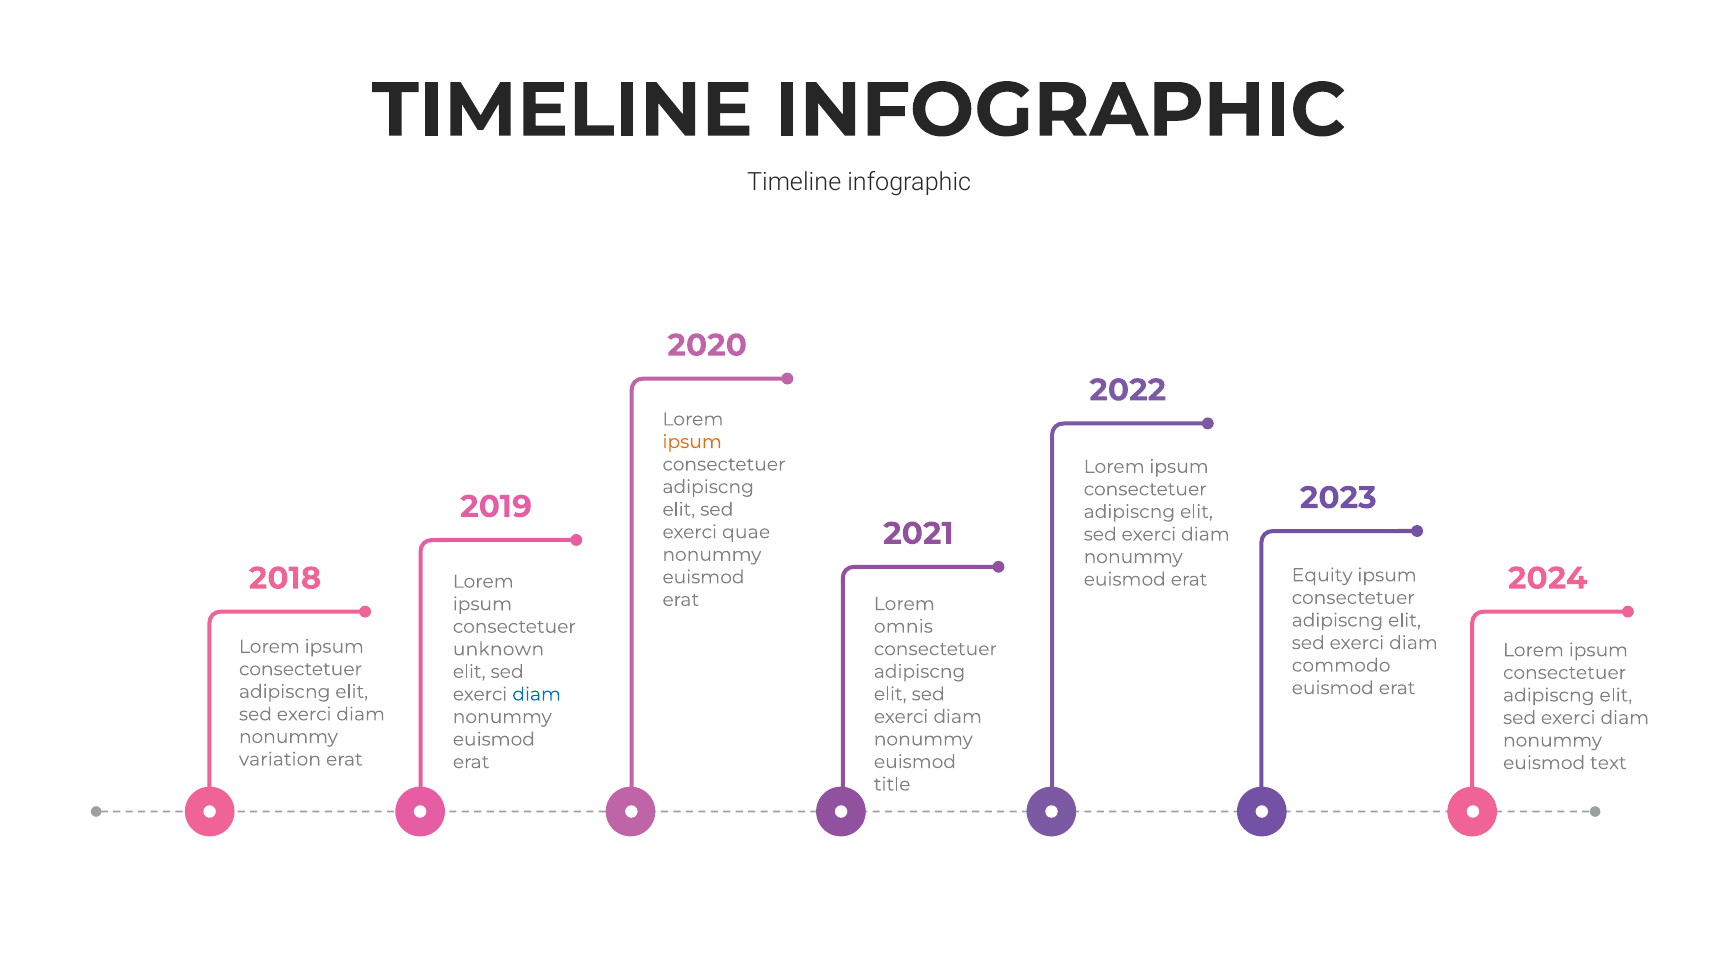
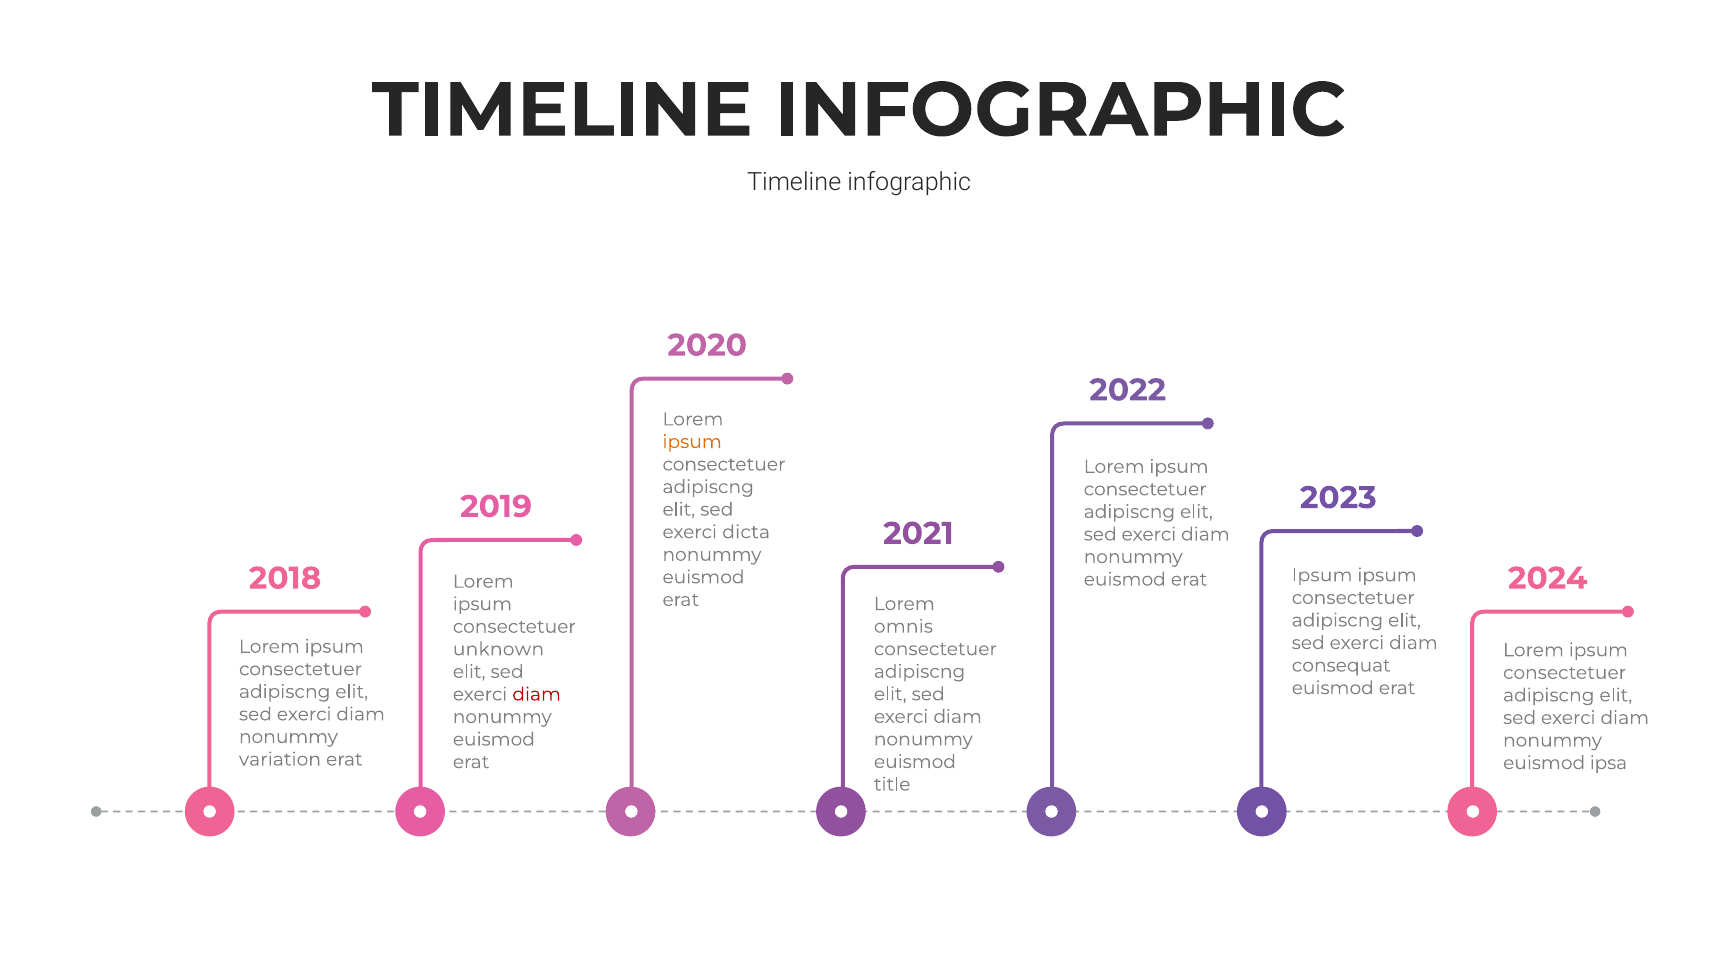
quae: quae -> dicta
erat Equity: Equity -> Ipsum
commodo: commodo -> consequat
diam at (537, 694) colour: blue -> red
text: text -> ipsa
